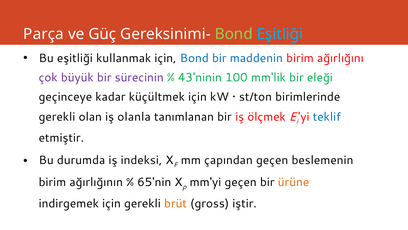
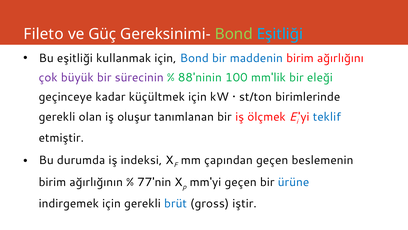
Parça: Parça -> Fileto
43'ninin: 43'ninin -> 88'ninin
olanla: olanla -> oluşur
65'nin: 65'nin -> 77'nin
ürüne colour: orange -> blue
brüt colour: orange -> blue
